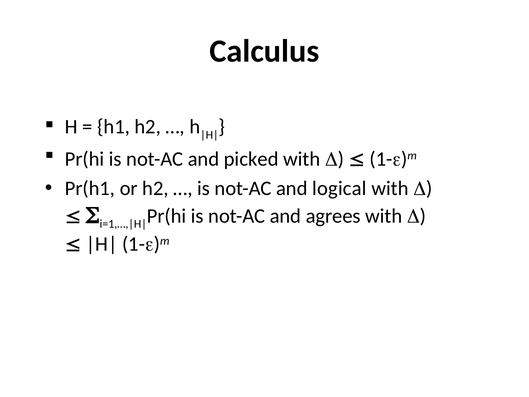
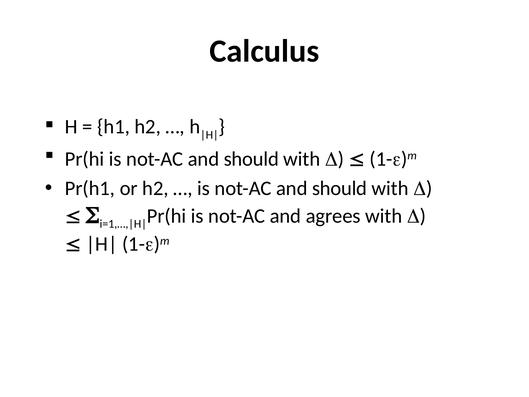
picked at (251, 159): picked -> should
logical at (339, 188): logical -> should
